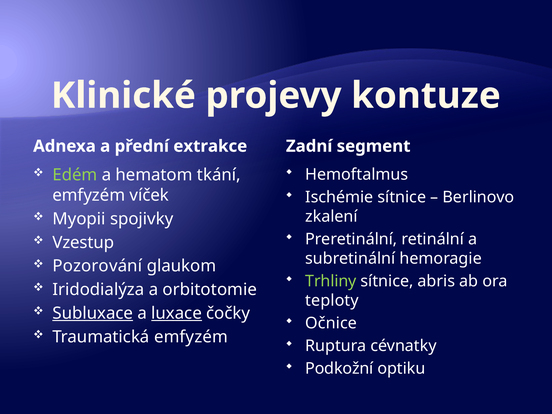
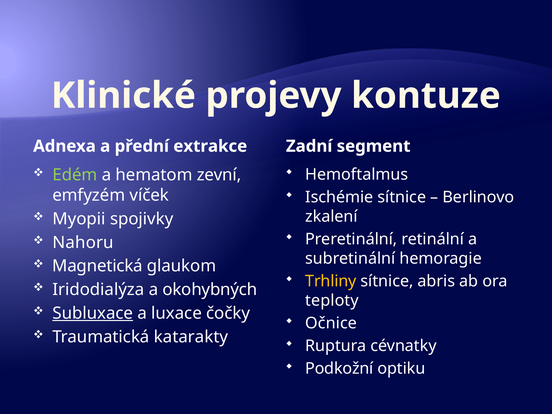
tkání: tkání -> zevní
Vzestup: Vzestup -> Nahoru
Pozorování: Pozorování -> Magnetická
Trhliny colour: light green -> yellow
orbitotomie: orbitotomie -> okohybných
luxace underline: present -> none
Traumatická emfyzém: emfyzém -> katarakty
